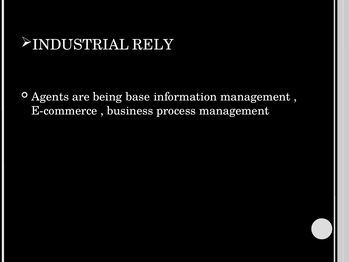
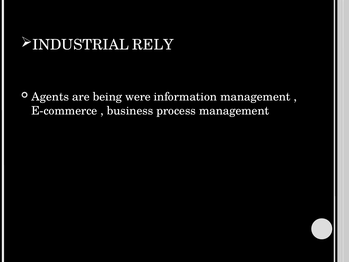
base: base -> were
